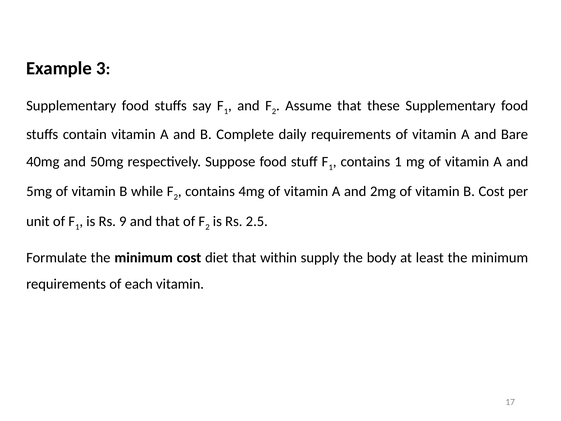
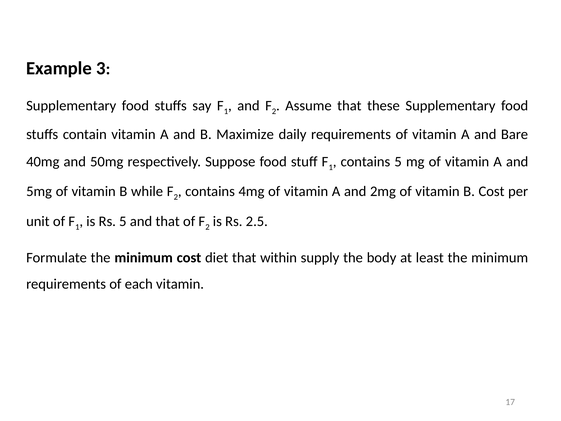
Complete: Complete -> Maximize
contains 1: 1 -> 5
Rs 9: 9 -> 5
